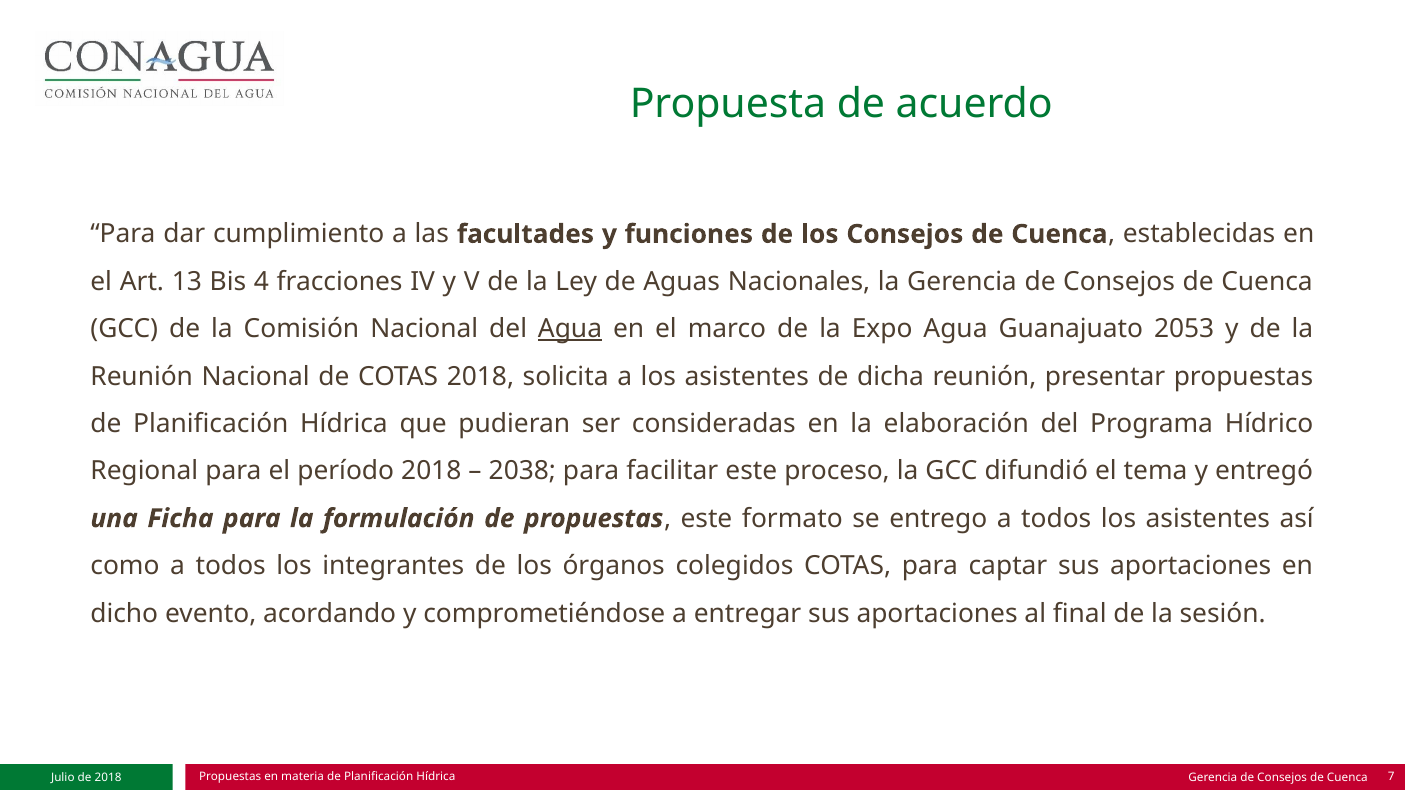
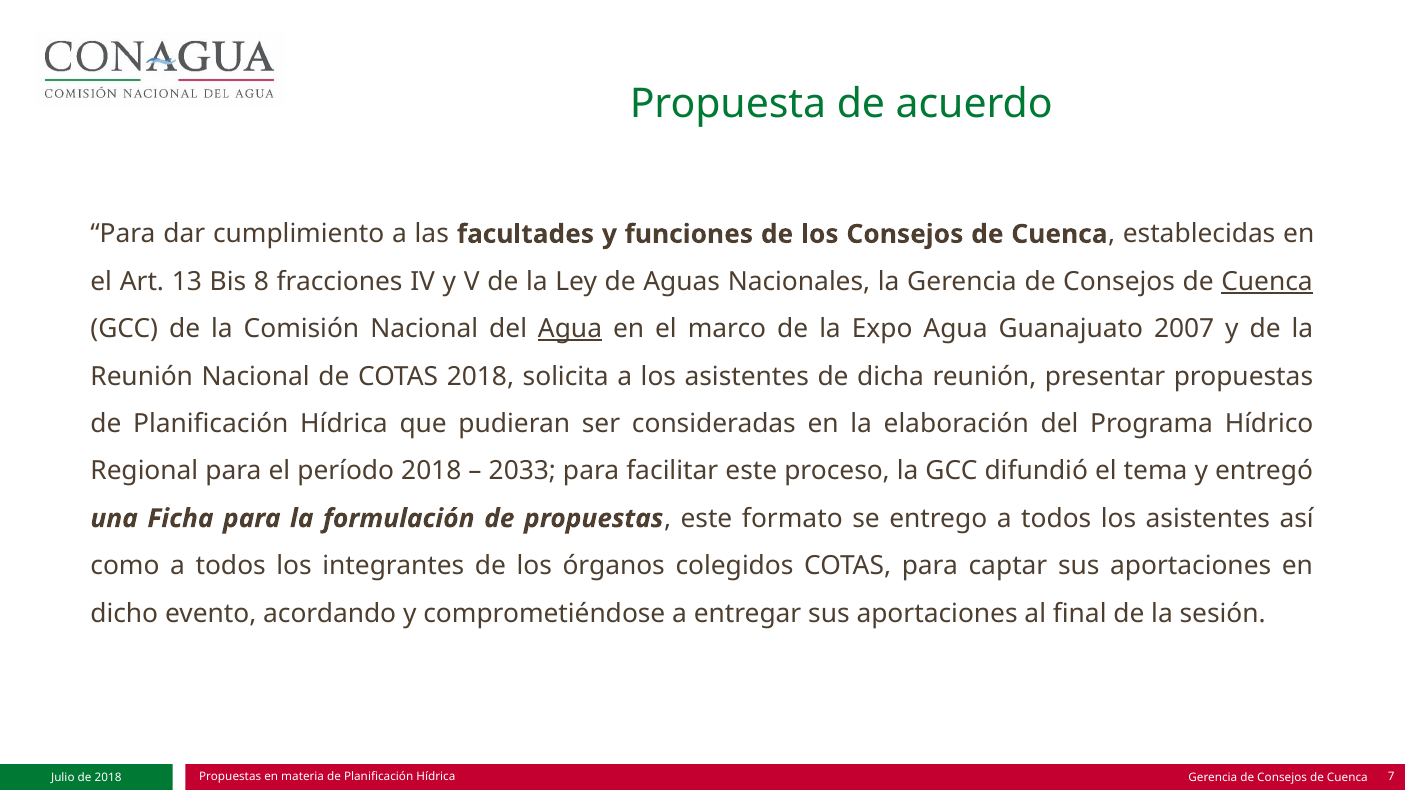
4: 4 -> 8
Cuenca at (1267, 282) underline: none -> present
2053: 2053 -> 2007
2038: 2038 -> 2033
